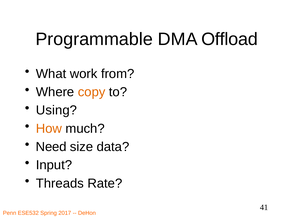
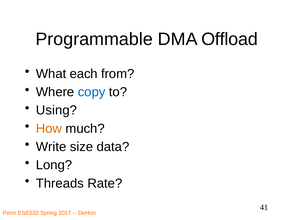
work: work -> each
copy colour: orange -> blue
Need: Need -> Write
Input: Input -> Long
